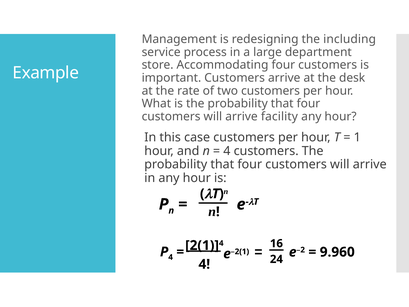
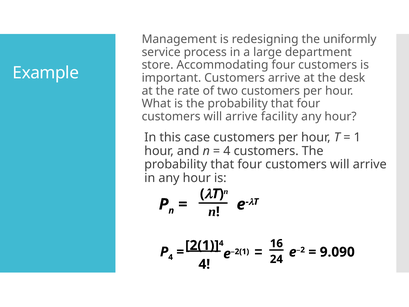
including: including -> uniformly
9.960: 9.960 -> 9.090
